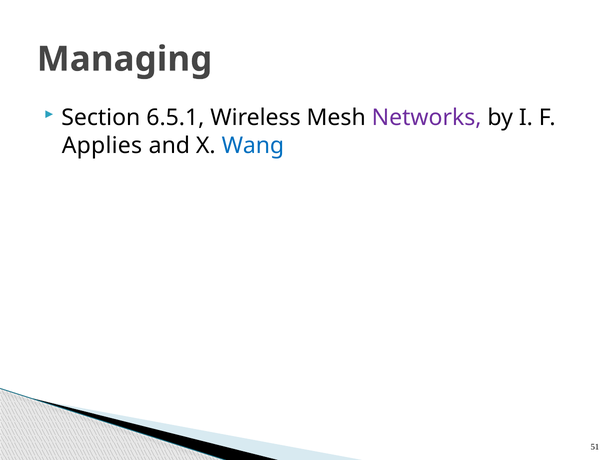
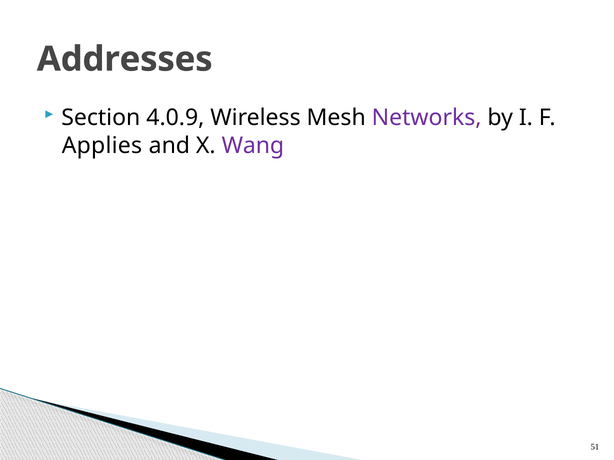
Managing: Managing -> Addresses
6.5.1: 6.5.1 -> 4.0.9
Wang colour: blue -> purple
